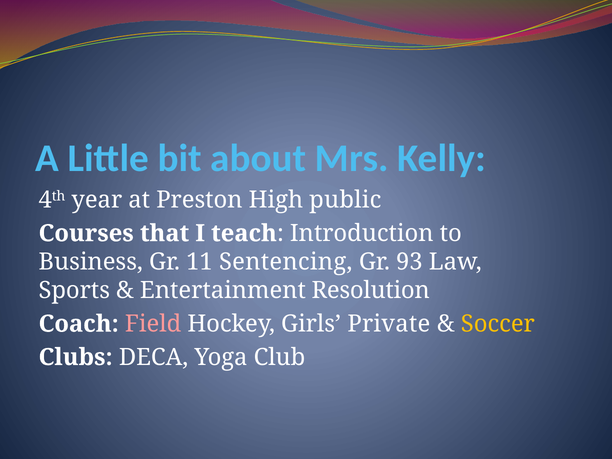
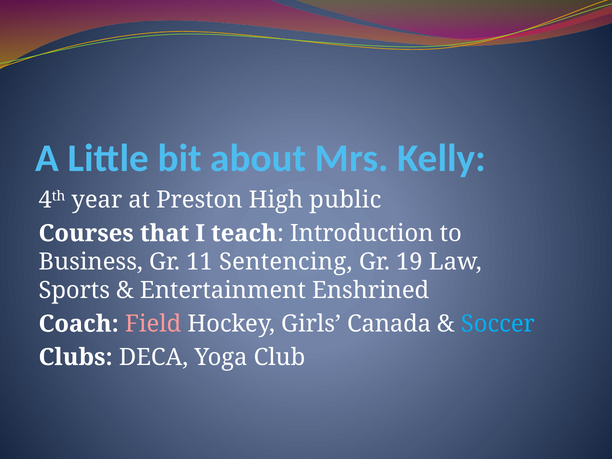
93: 93 -> 19
Resolution: Resolution -> Enshrined
Private: Private -> Canada
Soccer colour: yellow -> light blue
